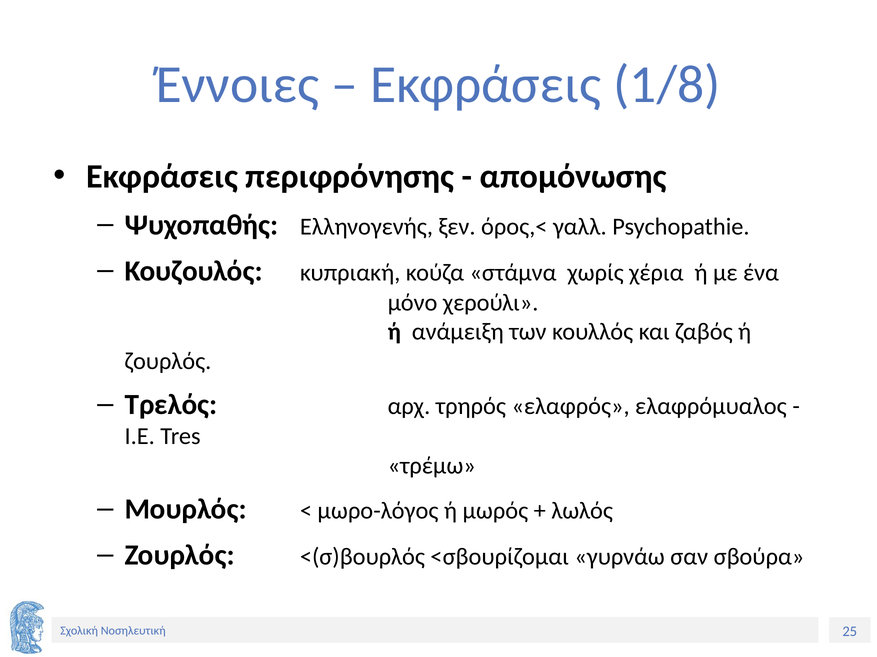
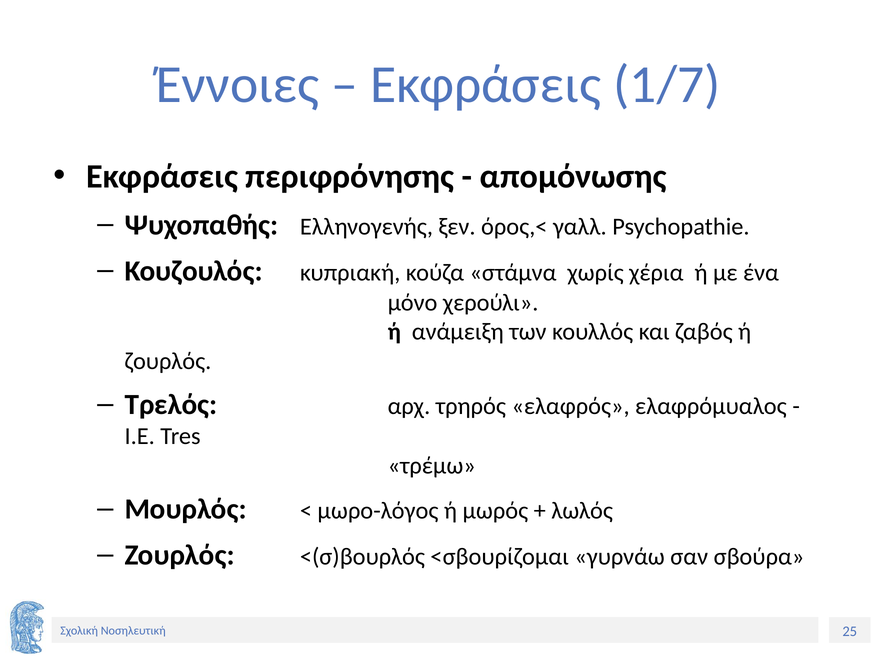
1/8: 1/8 -> 1/7
